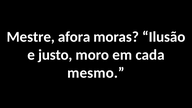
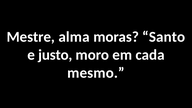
afora: afora -> alma
Ilusão: Ilusão -> Santo
